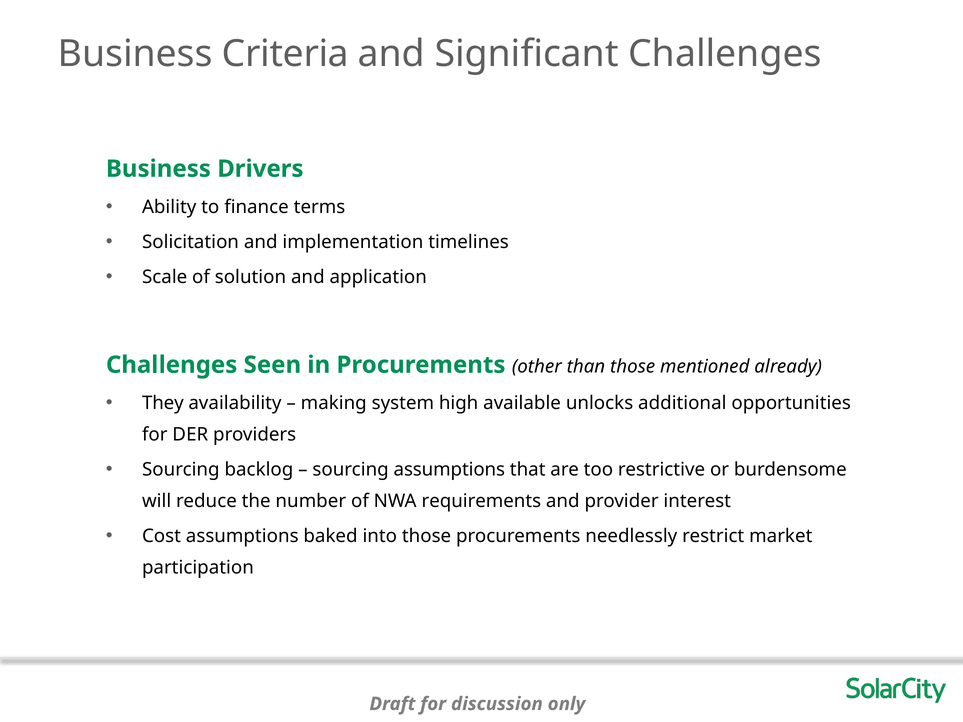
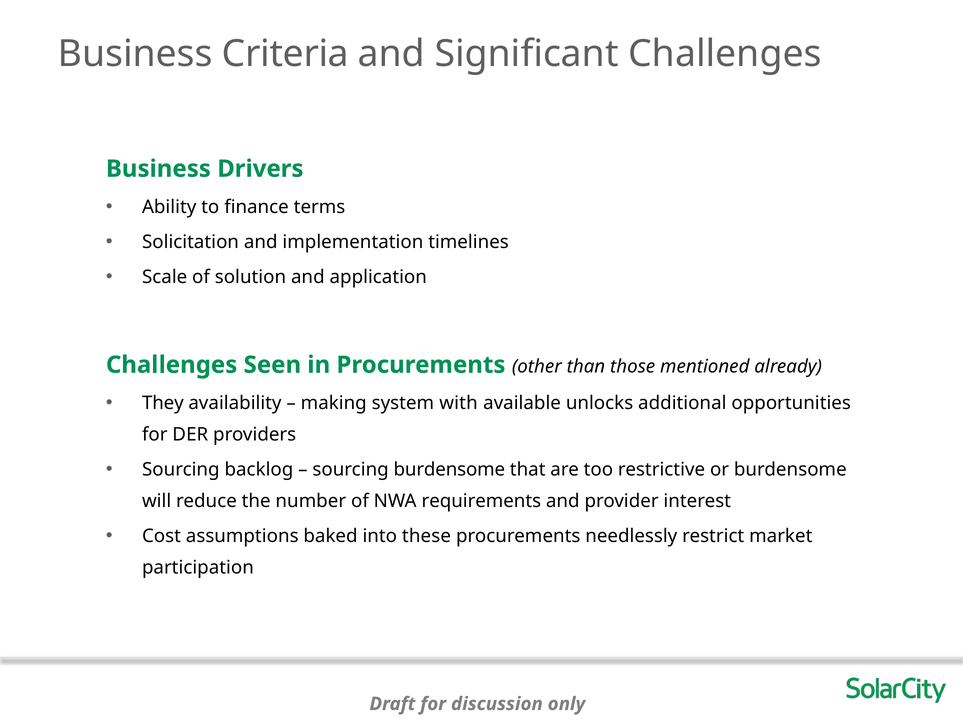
high: high -> with
sourcing assumptions: assumptions -> burdensome
into those: those -> these
